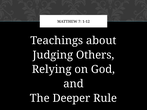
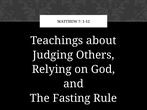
Deeper: Deeper -> Fasting
